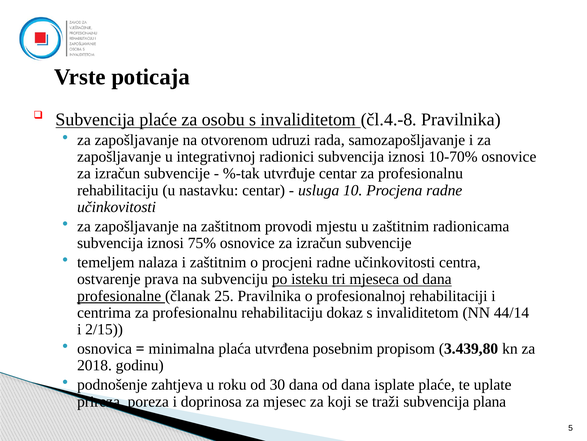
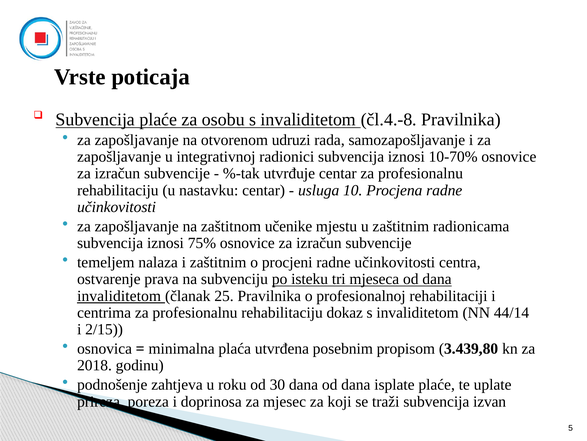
provodi: provodi -> učenike
profesionalne at (119, 295): profesionalne -> invaliditetom
plana: plana -> izvan
